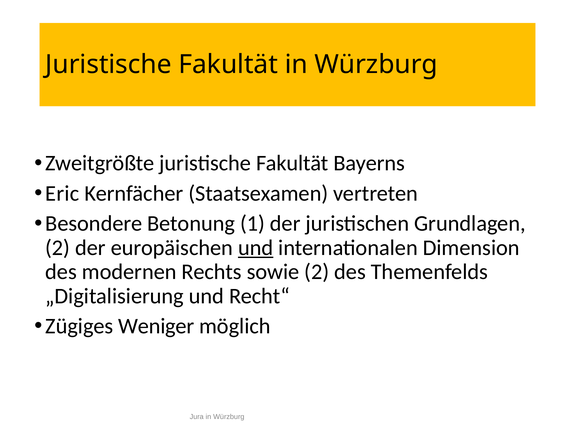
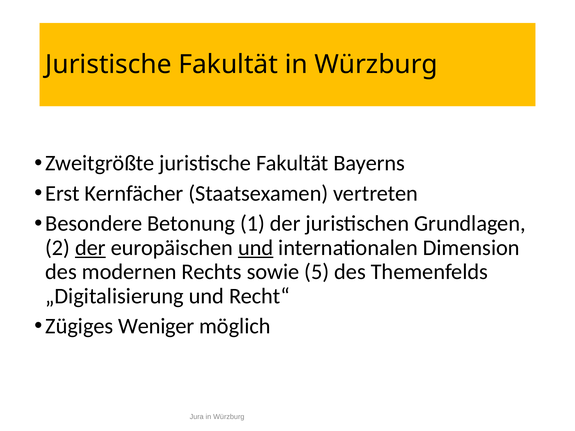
Eric: Eric -> Erst
der at (90, 248) underline: none -> present
sowie 2: 2 -> 5
